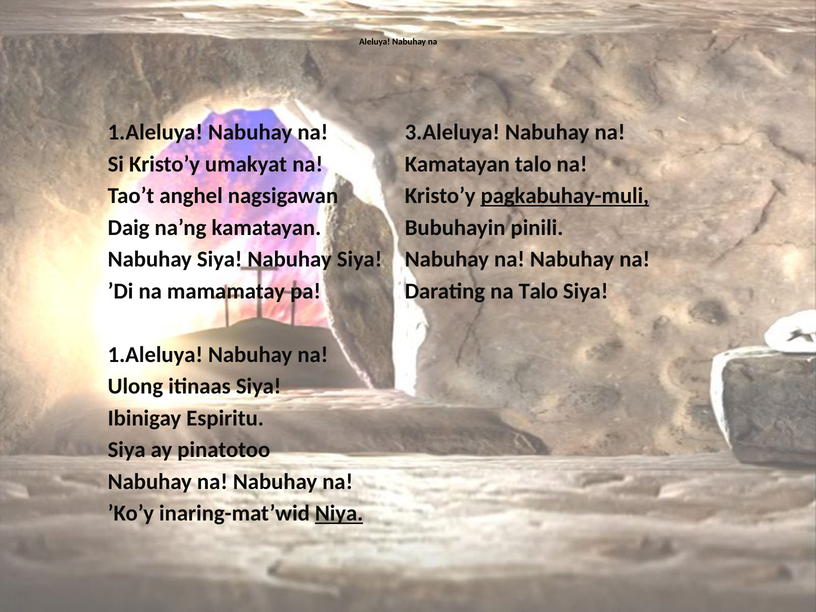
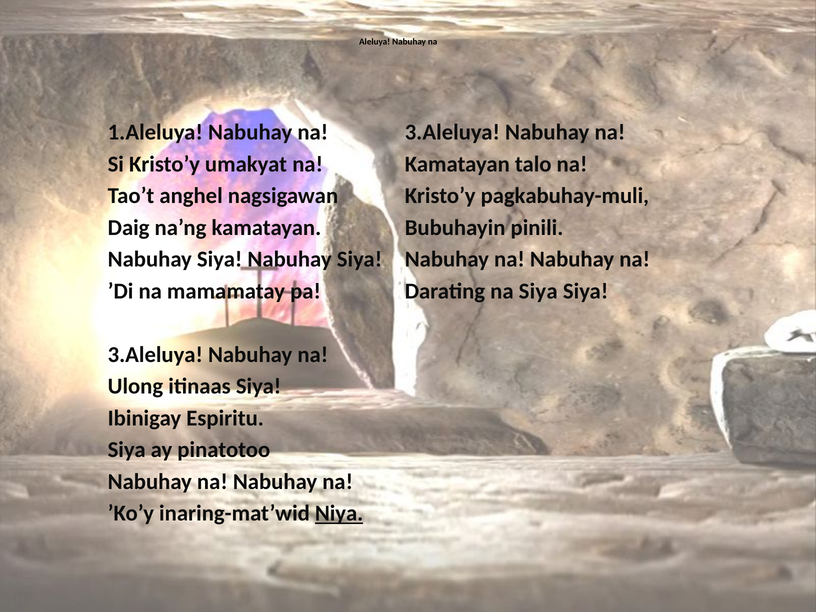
pagkabuhay-muli underline: present -> none
na Talo: Talo -> Siya
1.Aleluya at (155, 355): 1.Aleluya -> 3.Aleluya
